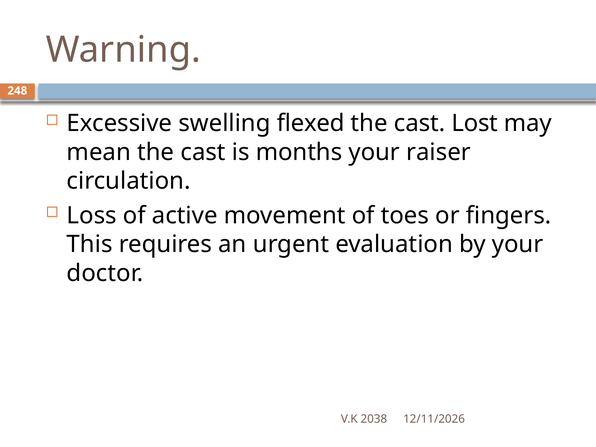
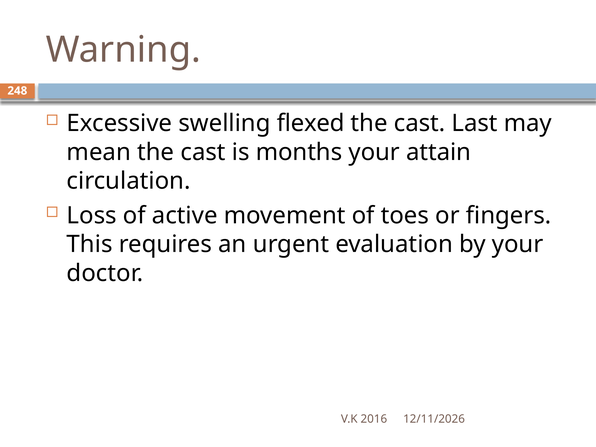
Lost: Lost -> Last
raiser: raiser -> attain
2038: 2038 -> 2016
